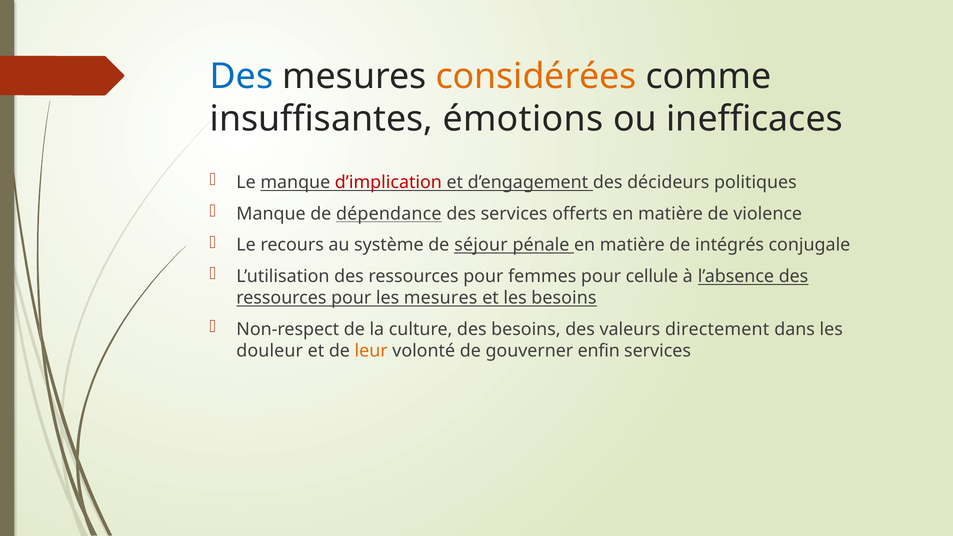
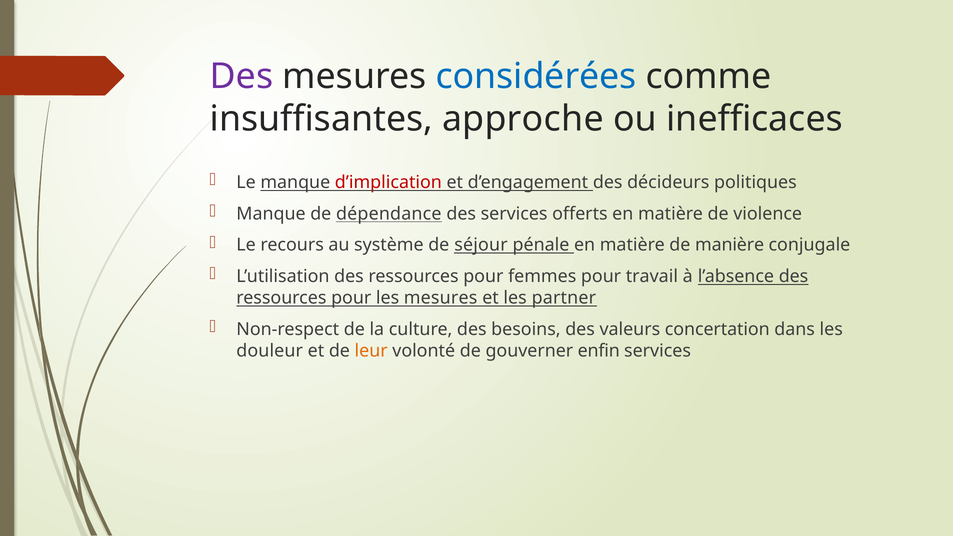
Des at (242, 76) colour: blue -> purple
considérées colour: orange -> blue
émotions: émotions -> approche
intégrés: intégrés -> manière
cellule: cellule -> travail
les besoins: besoins -> partner
directement: directement -> concertation
